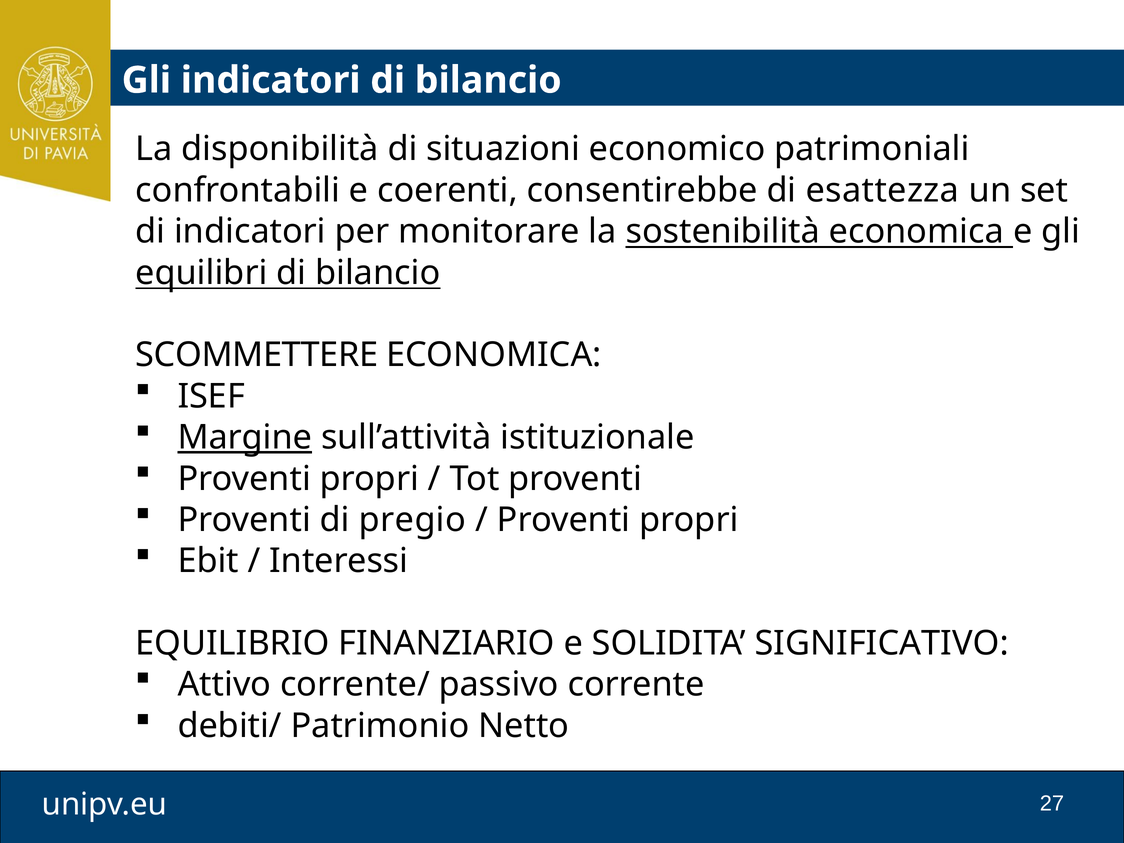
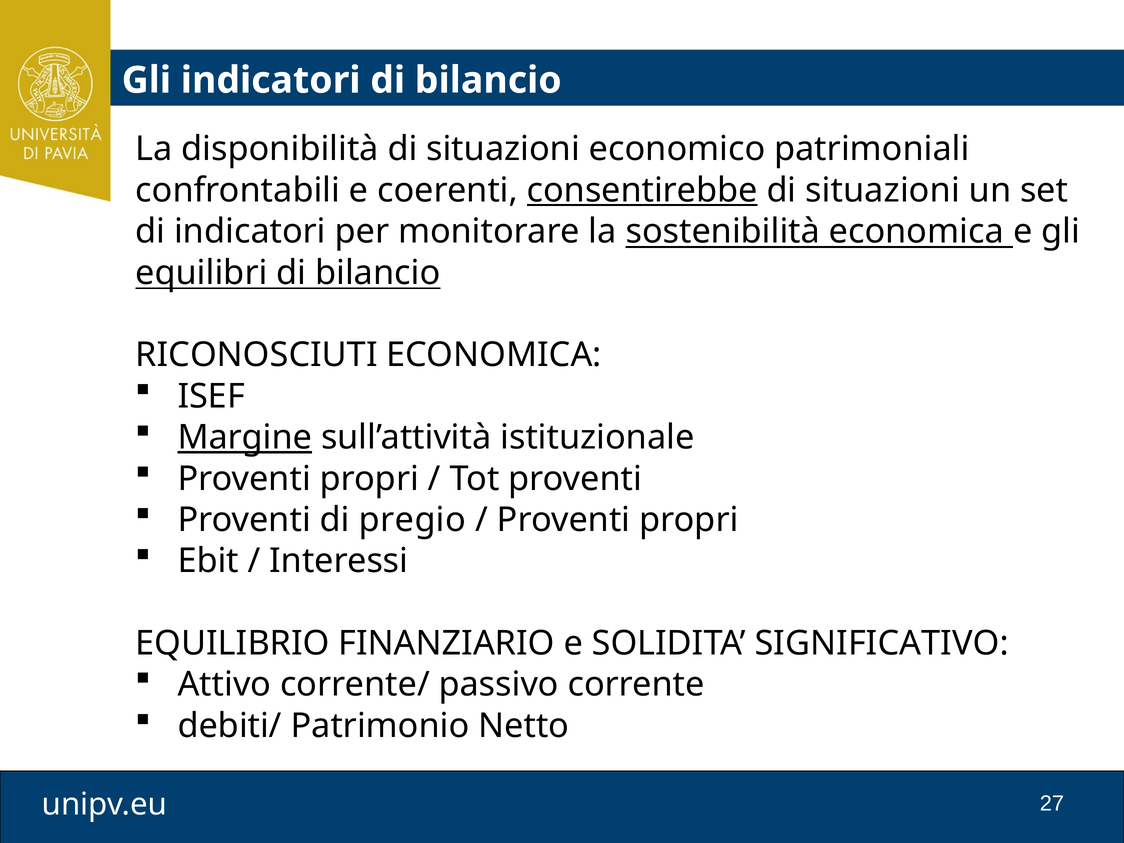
consentirebbe underline: none -> present
esattezza at (882, 190): esattezza -> situazioni
SCOMMETTERE: SCOMMETTERE -> RICONOSCIUTI
